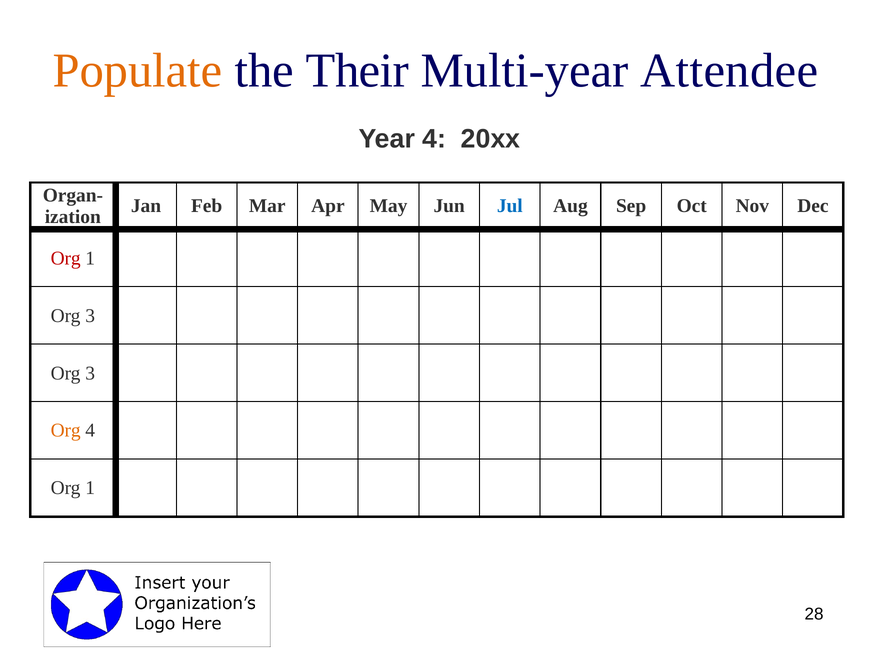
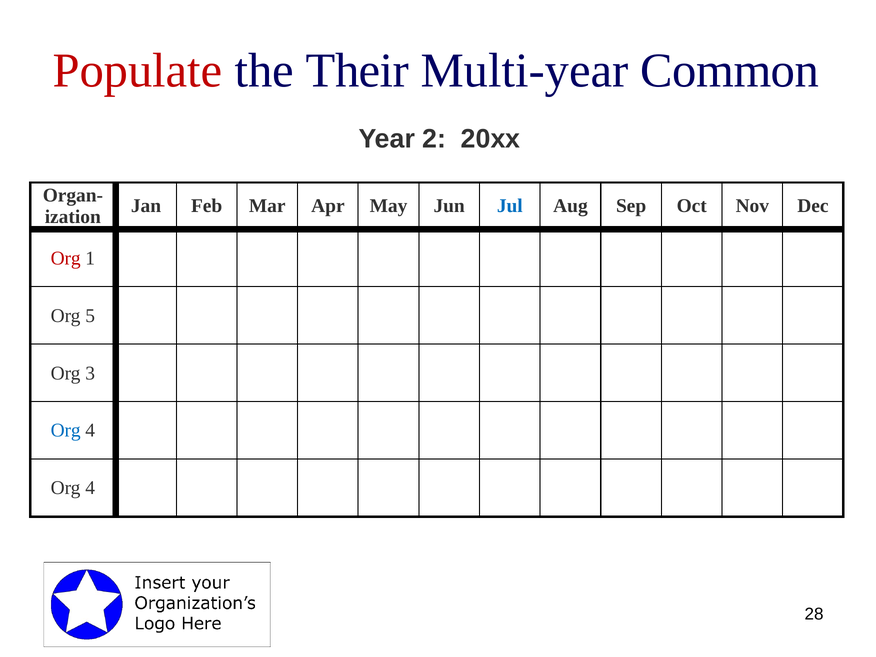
Populate colour: orange -> red
Attendee: Attendee -> Common
Year 4: 4 -> 2
3 at (90, 316): 3 -> 5
Org at (66, 431) colour: orange -> blue
1 at (90, 488): 1 -> 4
